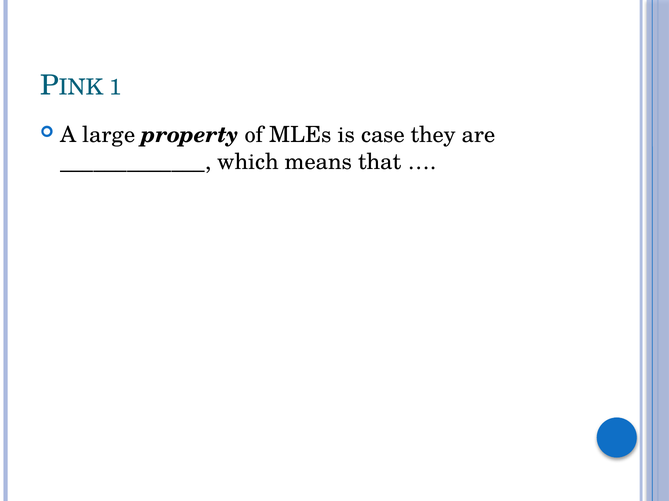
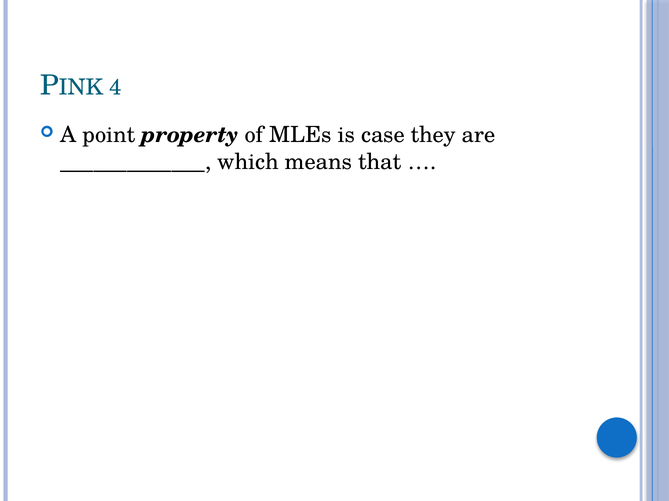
1: 1 -> 4
large: large -> point
